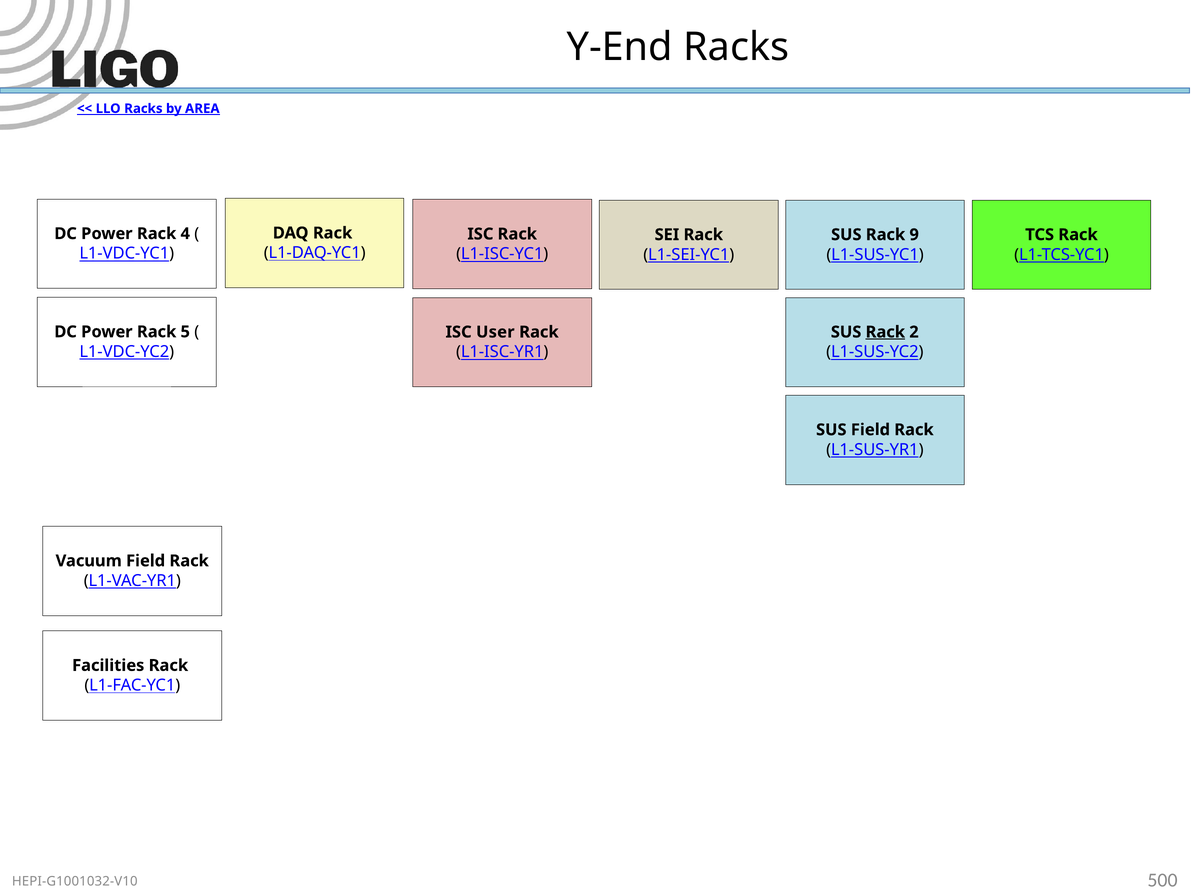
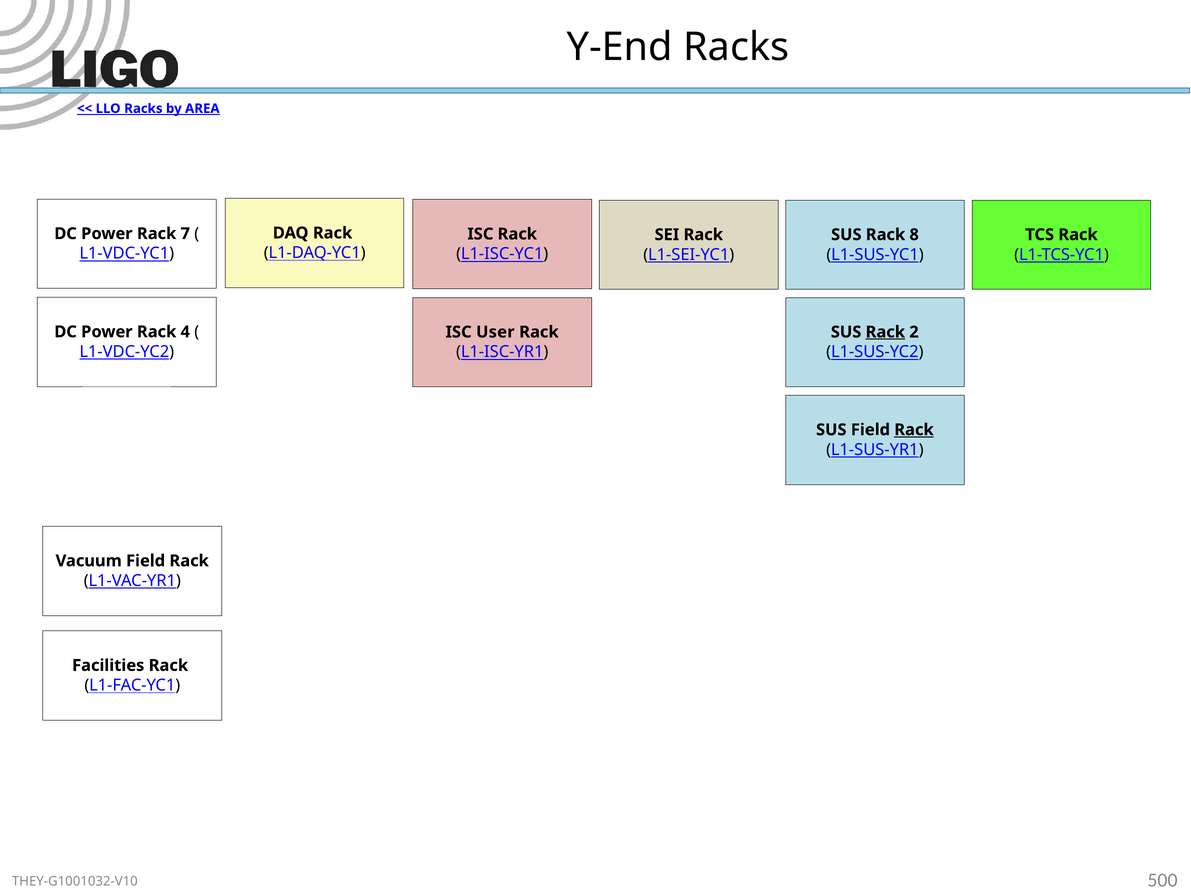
4: 4 -> 7
9: 9 -> 8
5: 5 -> 4
Rack at (914, 430) underline: none -> present
HEPI-G1001032-V10: HEPI-G1001032-V10 -> THEY-G1001032-V10
